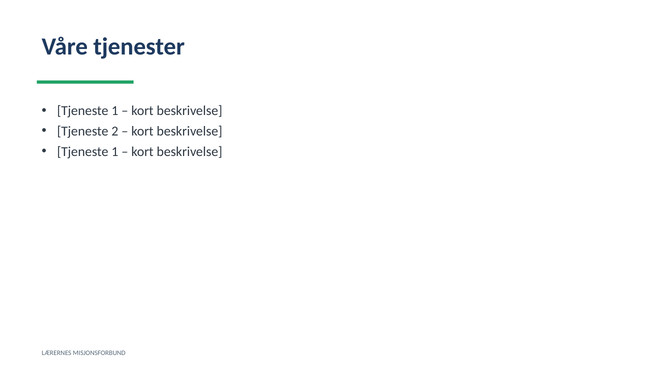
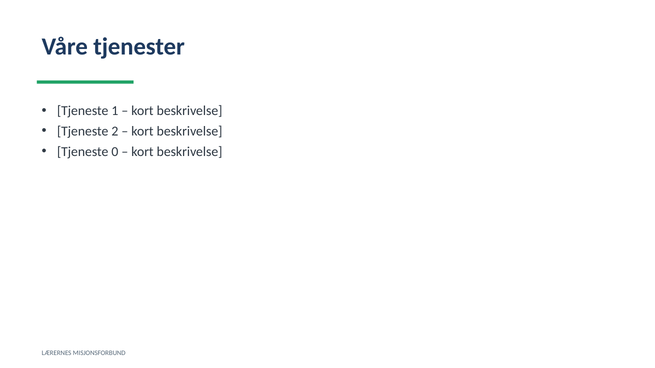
1 at (115, 152): 1 -> 0
